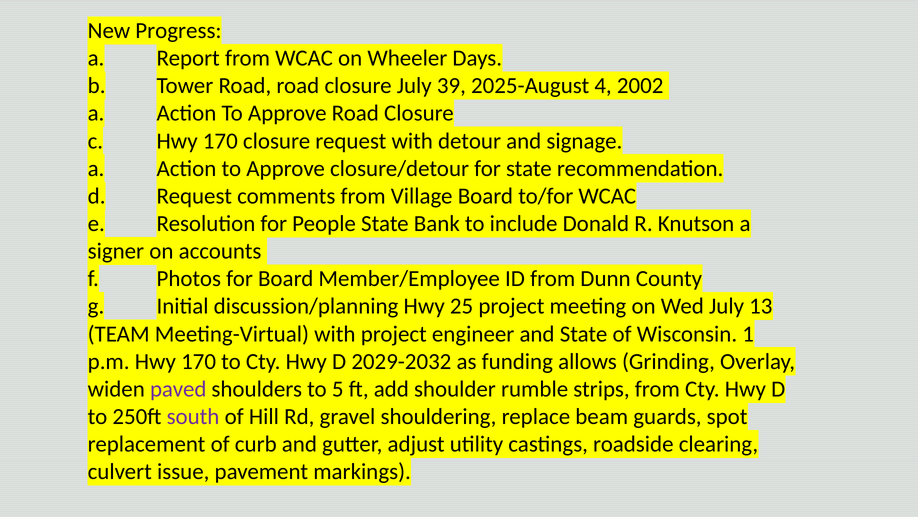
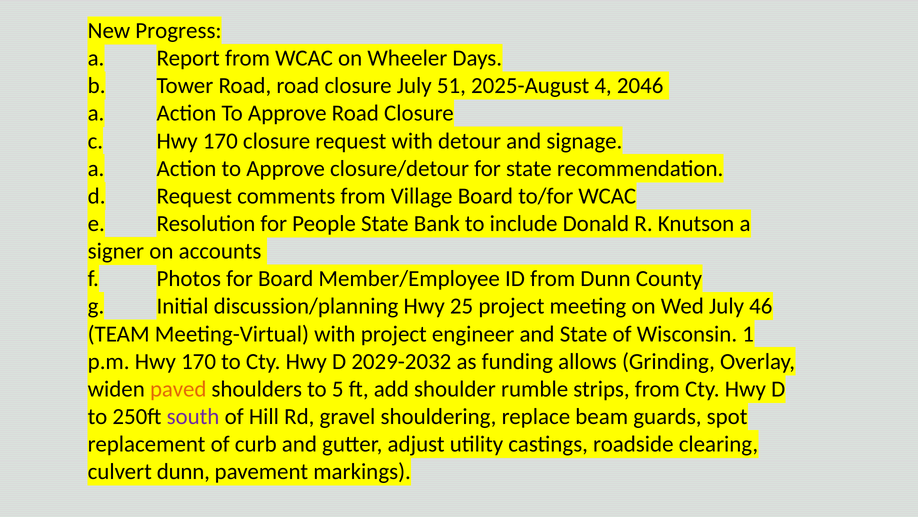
39: 39 -> 51
2002: 2002 -> 2046
13: 13 -> 46
paved colour: purple -> orange
culvert issue: issue -> dunn
